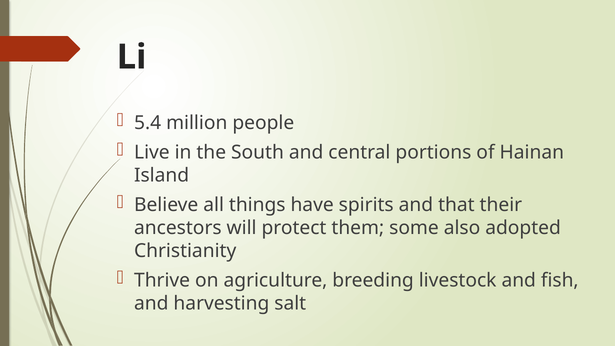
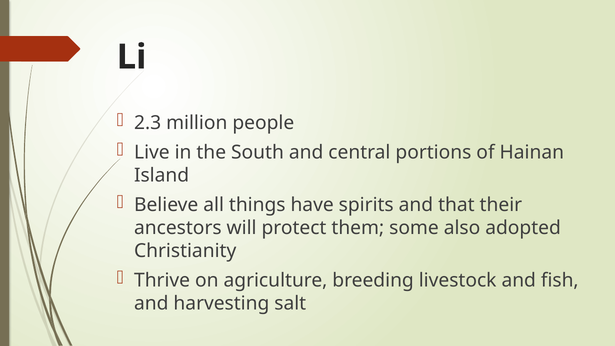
5.4: 5.4 -> 2.3
